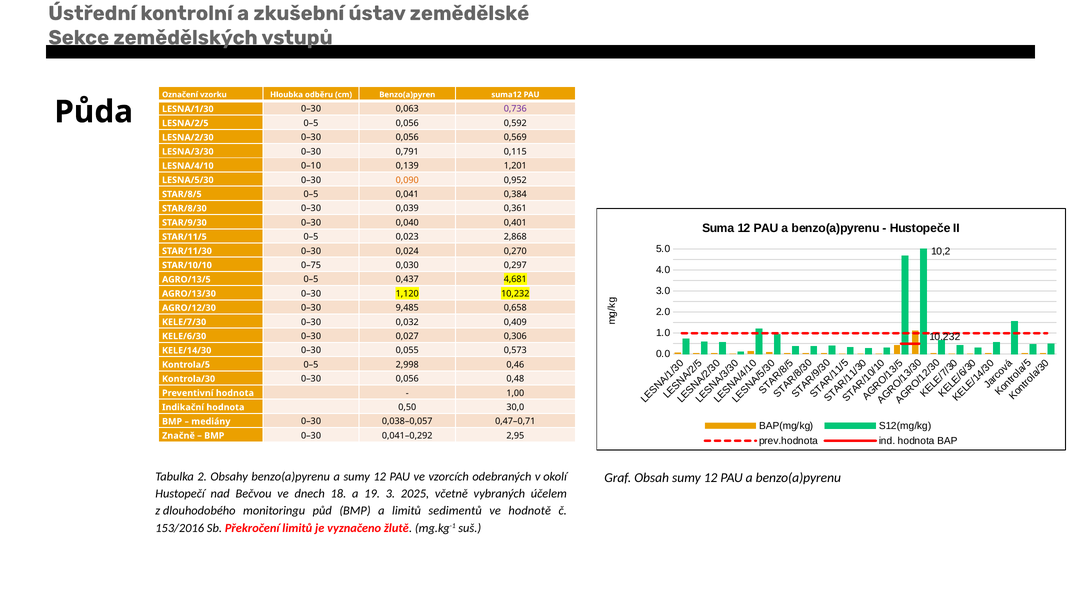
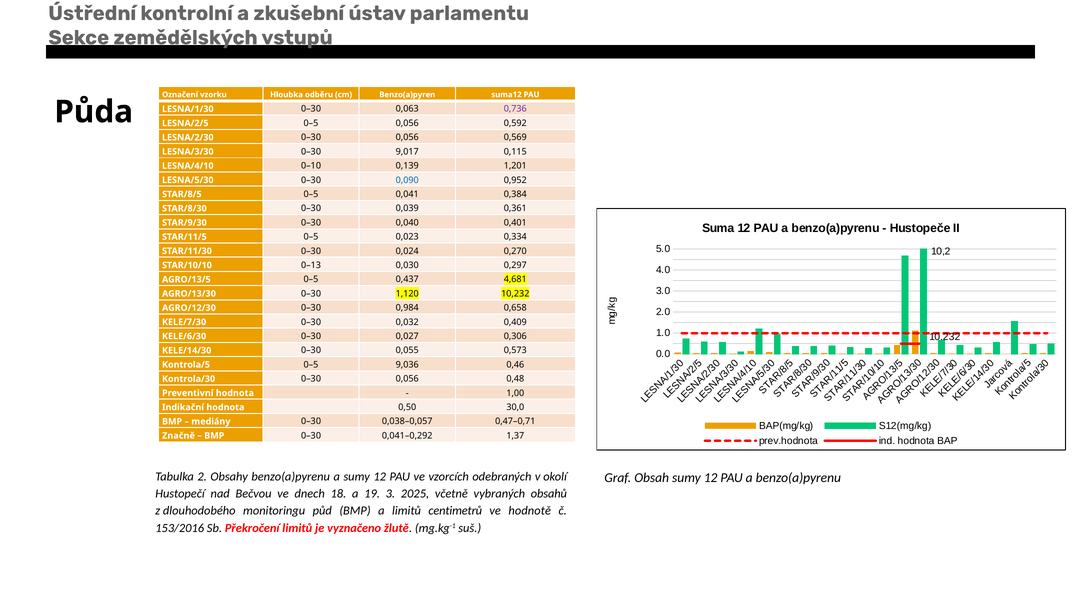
zemědělské: zemědělské -> parlamentu
0,791: 0,791 -> 9,017
0,090 colour: orange -> blue
2,868: 2,868 -> 0,334
0–75: 0–75 -> 0–13
9,485: 9,485 -> 0,984
2,998: 2,998 -> 9,036
2,95: 2,95 -> 1,37
účelem: účelem -> obsahů
sedimentů: sedimentů -> centimetrů
